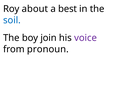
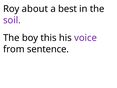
soil colour: blue -> purple
join: join -> this
pronoun: pronoun -> sentence
